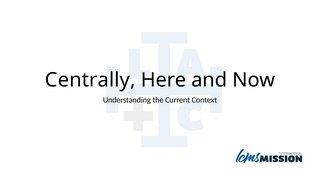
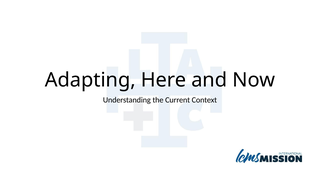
Centrally: Centrally -> Adapting
